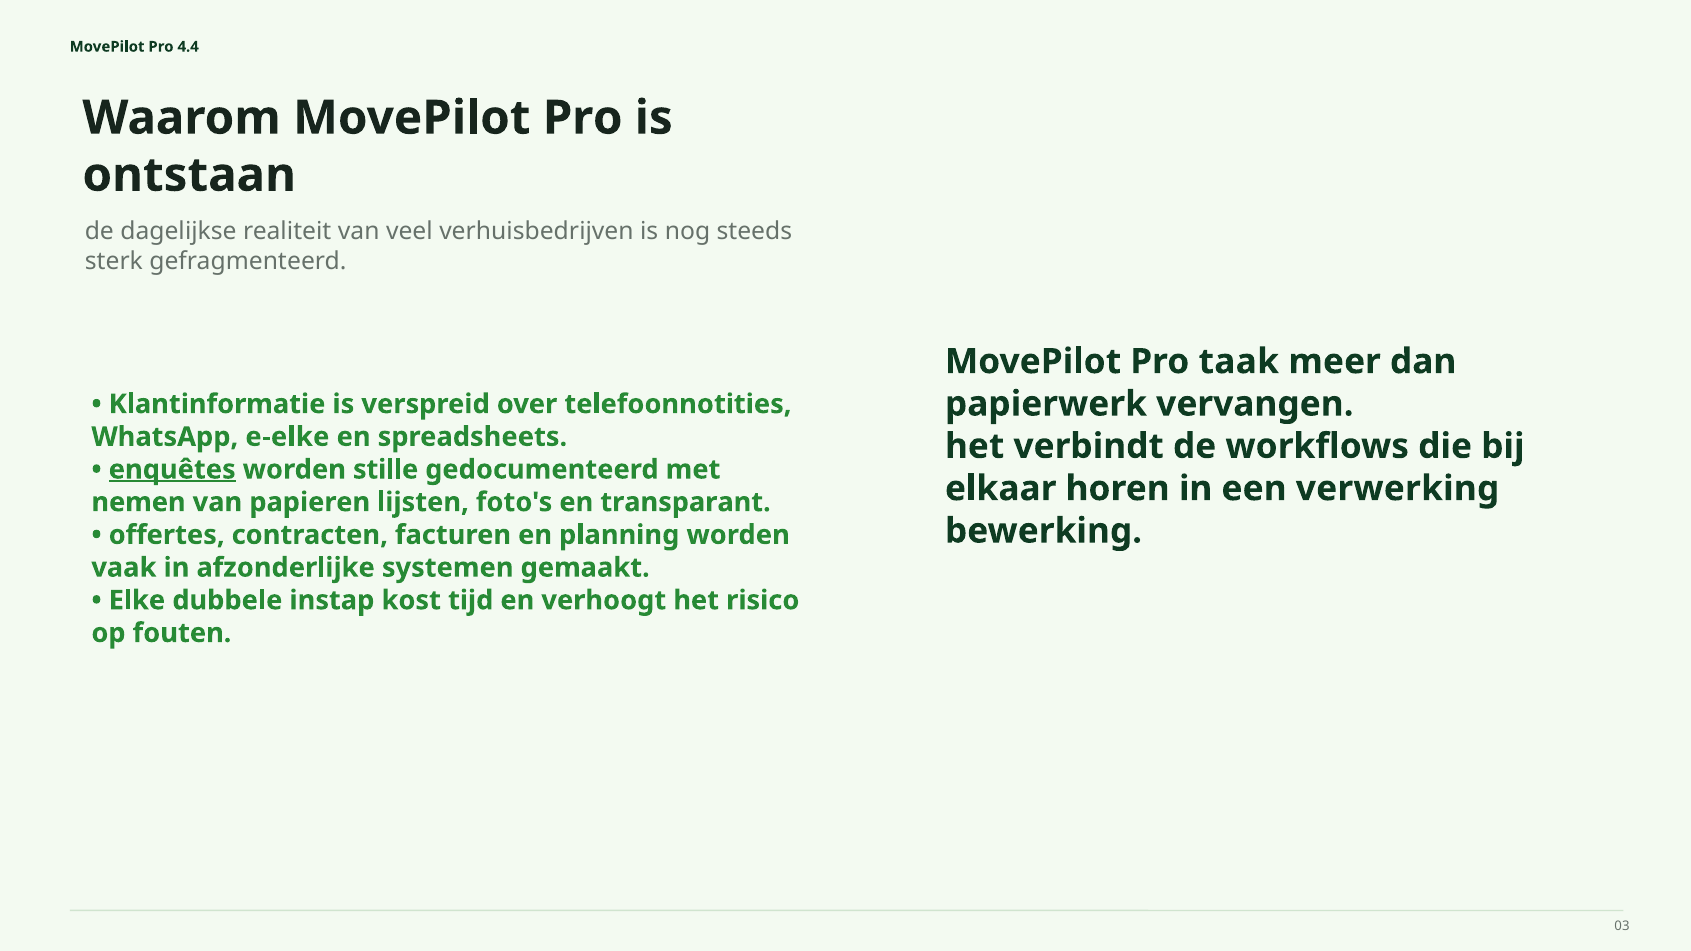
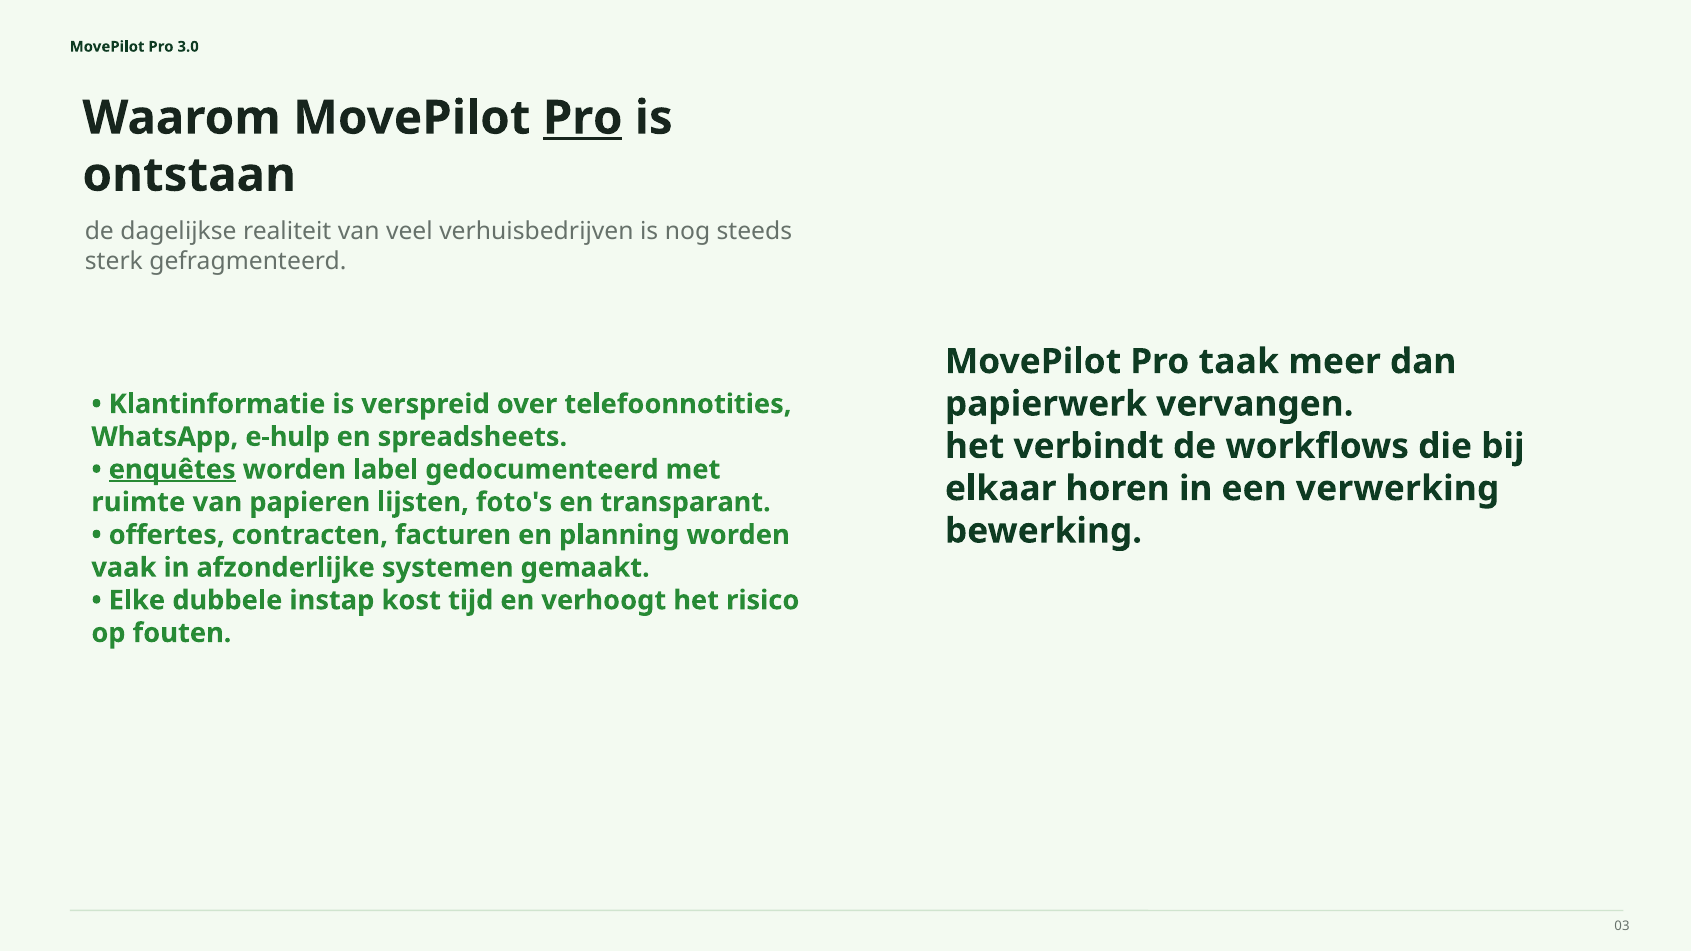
4.4: 4.4 -> 3.0
Pro at (583, 118) underline: none -> present
e-elke: e-elke -> e-hulp
stille: stille -> label
nemen: nemen -> ruimte
